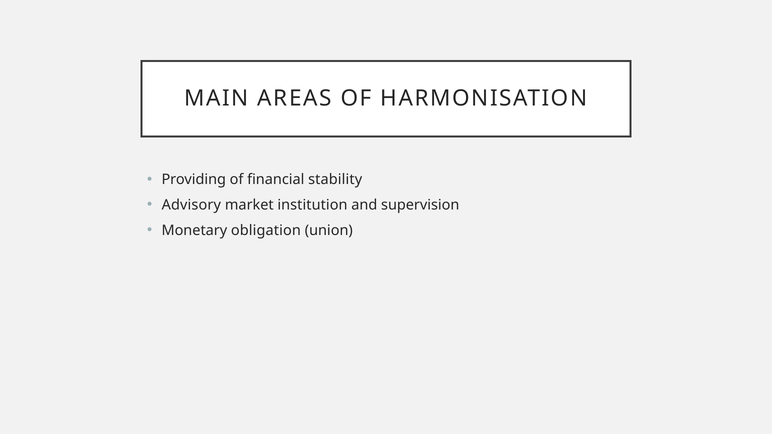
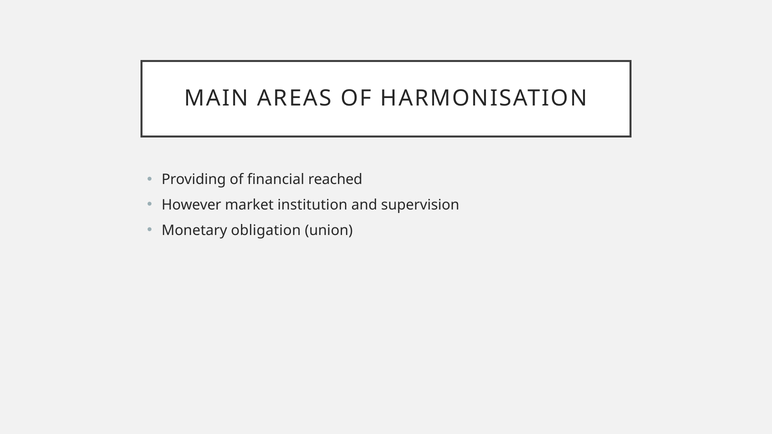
stability: stability -> reached
Advisory: Advisory -> However
